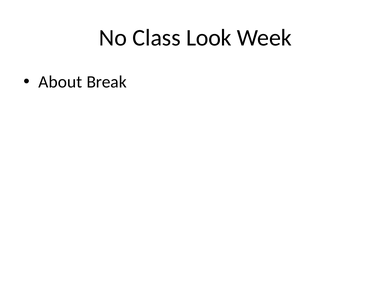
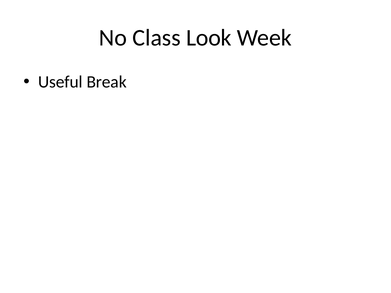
About: About -> Useful
